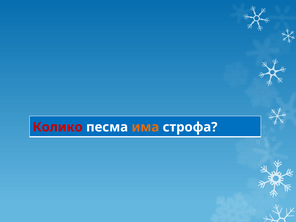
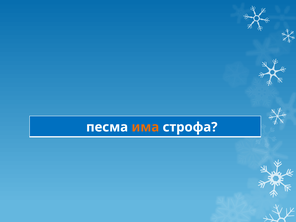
Колико colour: red -> blue
